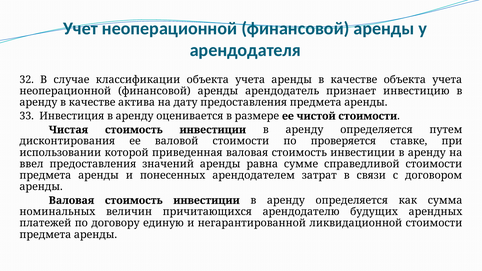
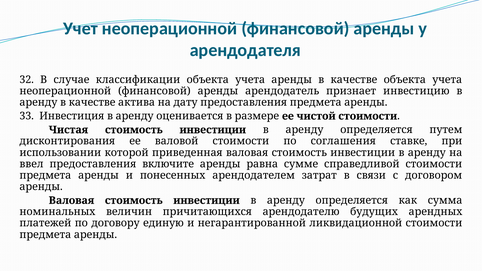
проверяется: проверяется -> соглашения
значений: значений -> включите
